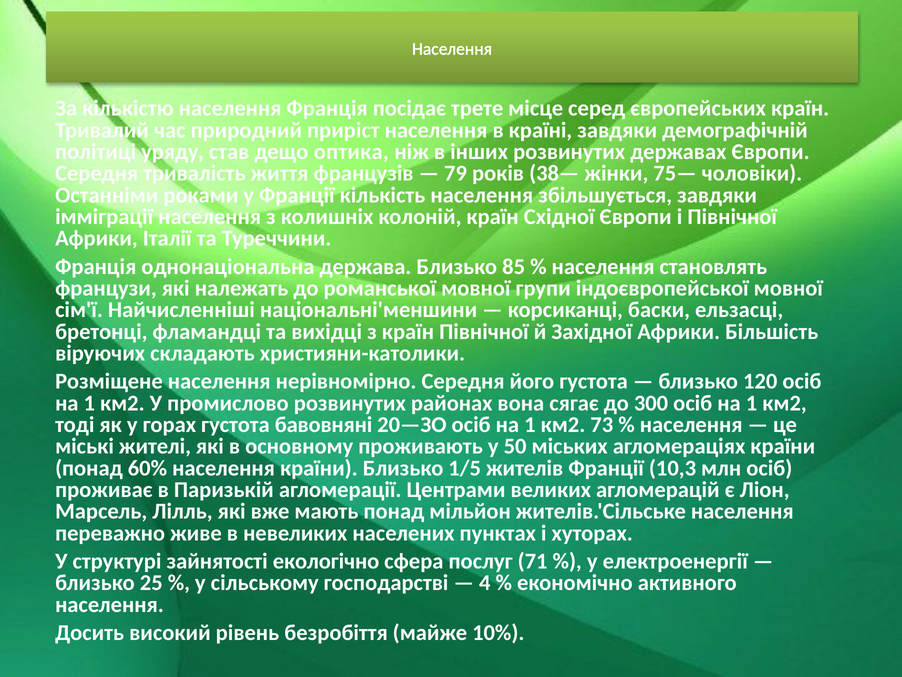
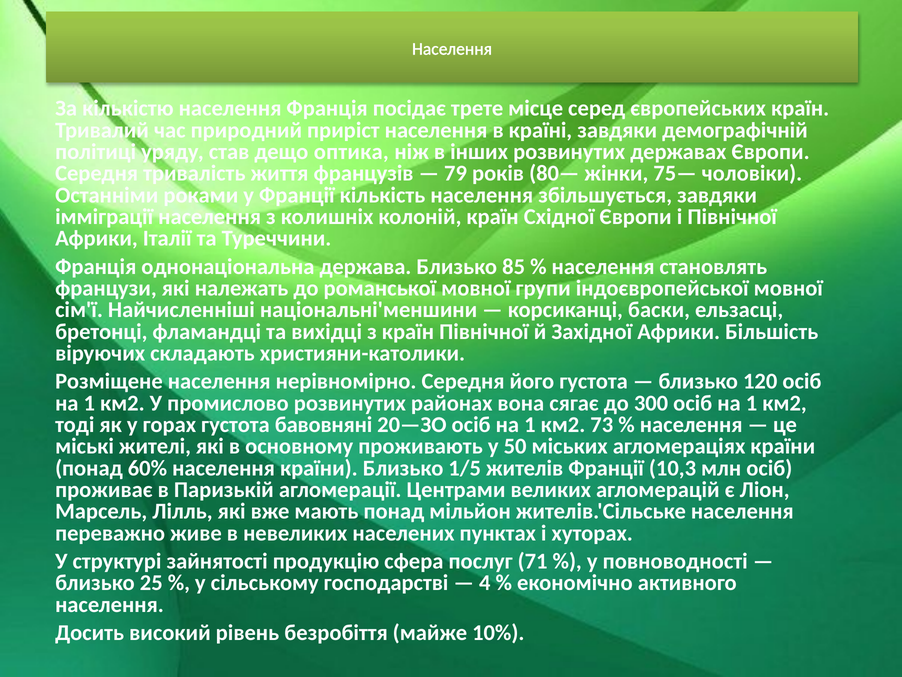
38—: 38— -> 80—
екологічно: екологічно -> продукцію
електроенергії: електроенергії -> повноводності
